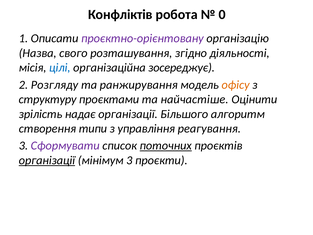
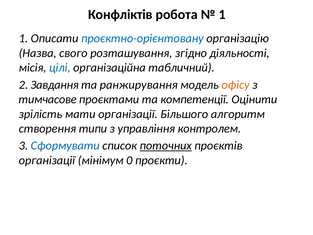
0 at (222, 15): 0 -> 1
проєктно-орієнтовану colour: purple -> blue
зосереджує: зосереджує -> табличний
Розгляду: Розгляду -> Завдання
структуру: структуру -> тимчасове
найчастіше: найчастіше -> компетенції
надає: надає -> мати
реагування: реагування -> контролем
Сформувати colour: purple -> blue
організації at (47, 160) underline: present -> none
мінімум 3: 3 -> 0
